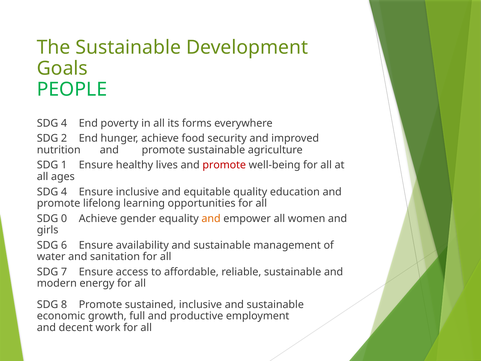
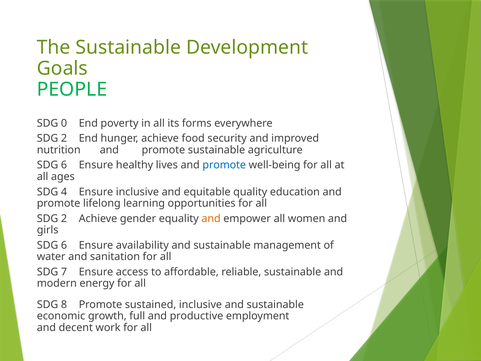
4 at (64, 123): 4 -> 0
1 at (64, 165): 1 -> 6
promote at (224, 165) colour: red -> blue
0 at (64, 218): 0 -> 2
